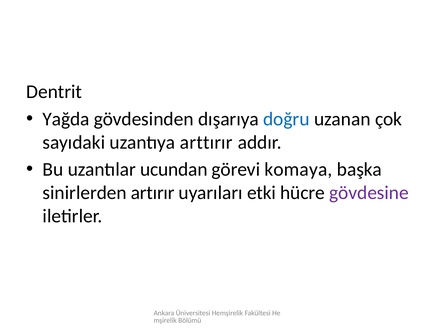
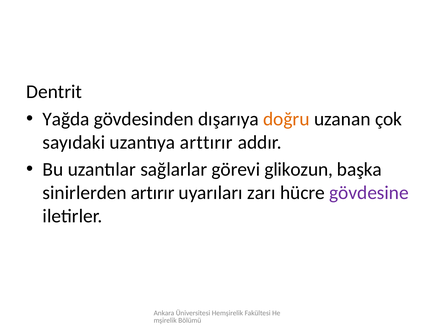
doğru colour: blue -> orange
ucundan: ucundan -> sağlarlar
komaya: komaya -> glikozun
etki: etki -> zarı
